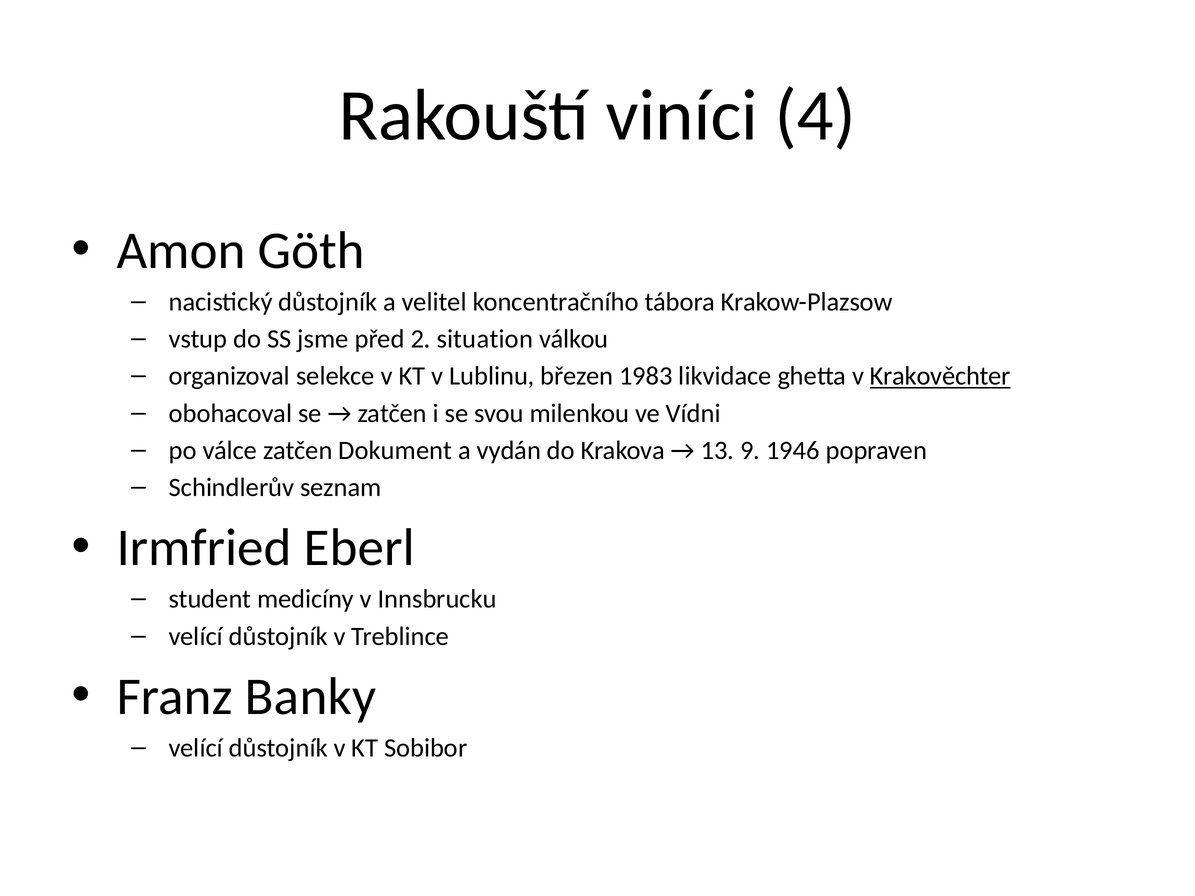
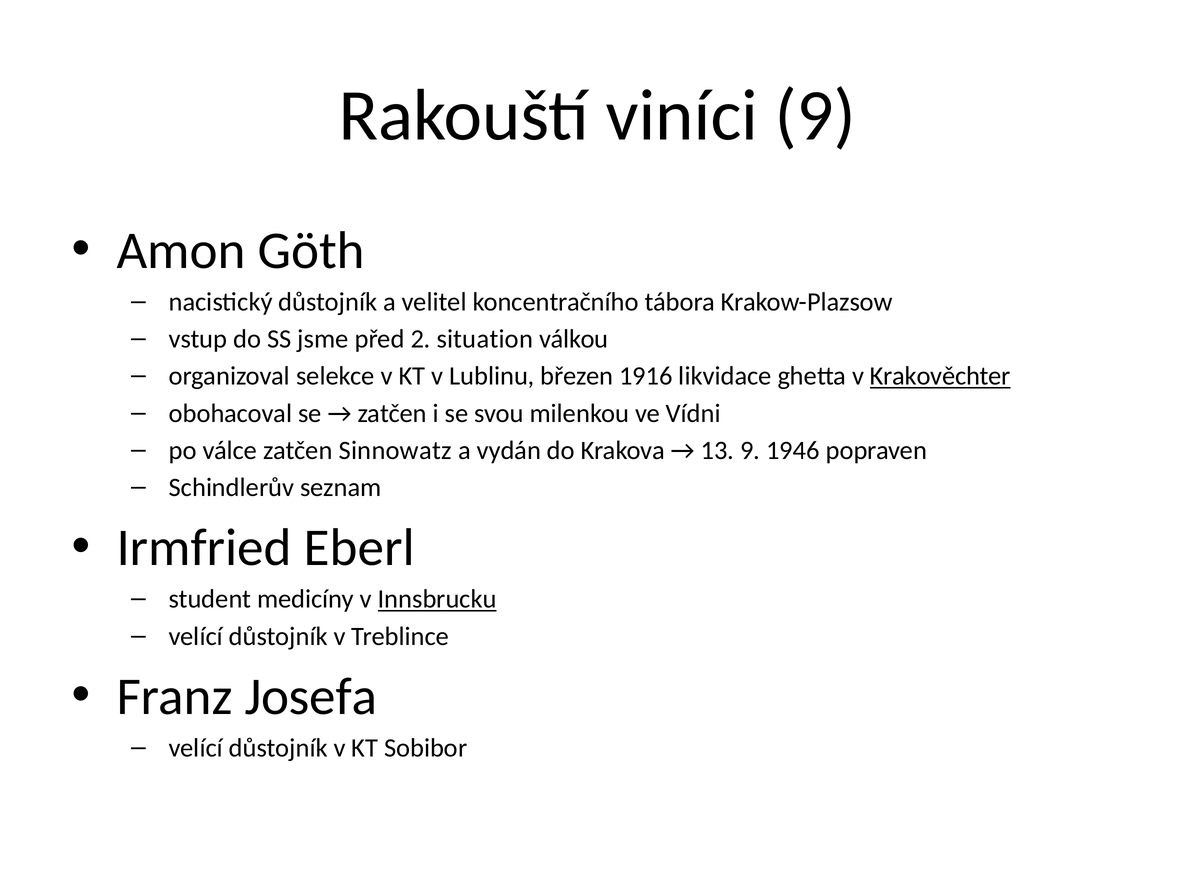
viníci 4: 4 -> 9
1983: 1983 -> 1916
Dokument: Dokument -> Sinnowatz
Innsbrucku underline: none -> present
Banky: Banky -> Josefa
